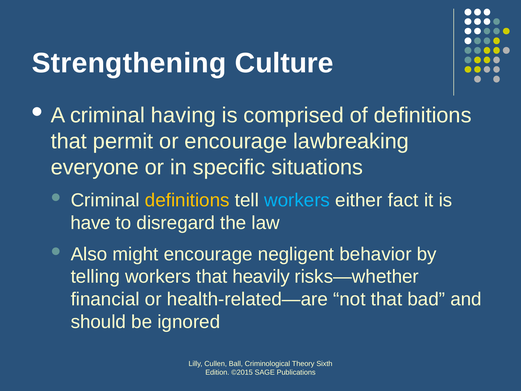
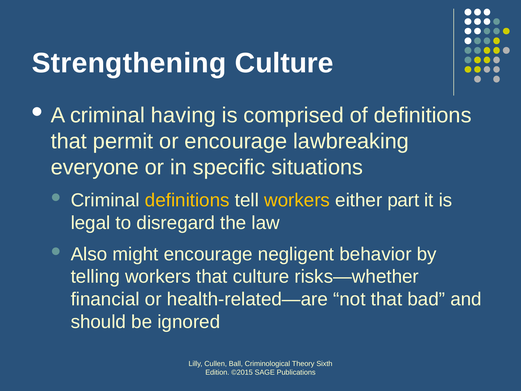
workers at (297, 200) colour: light blue -> yellow
fact: fact -> part
have: have -> legal
that heavily: heavily -> culture
